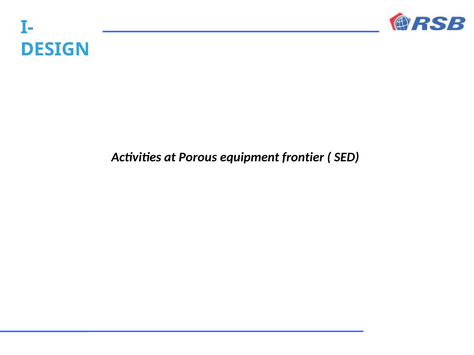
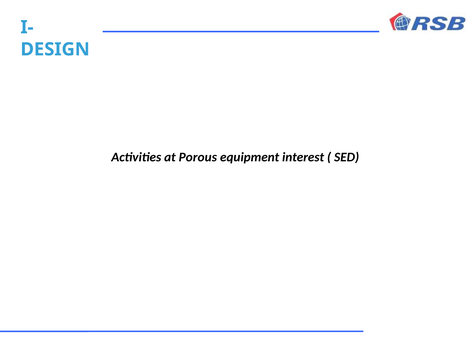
frontier: frontier -> interest
